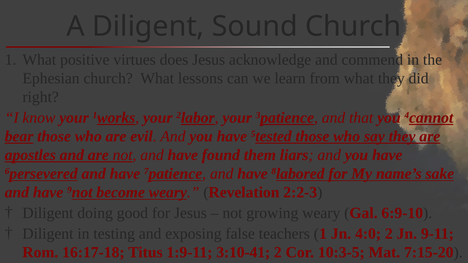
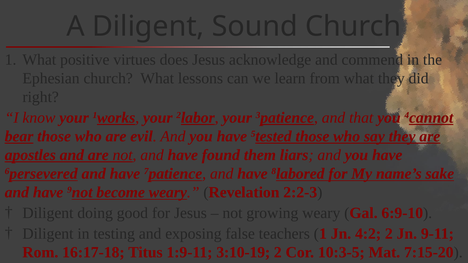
4:0: 4:0 -> 4:2
3:10-41: 3:10-41 -> 3:10-19
